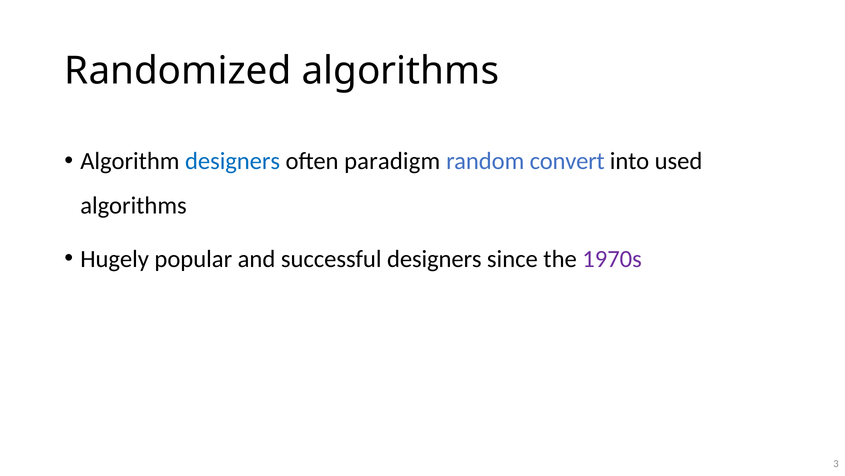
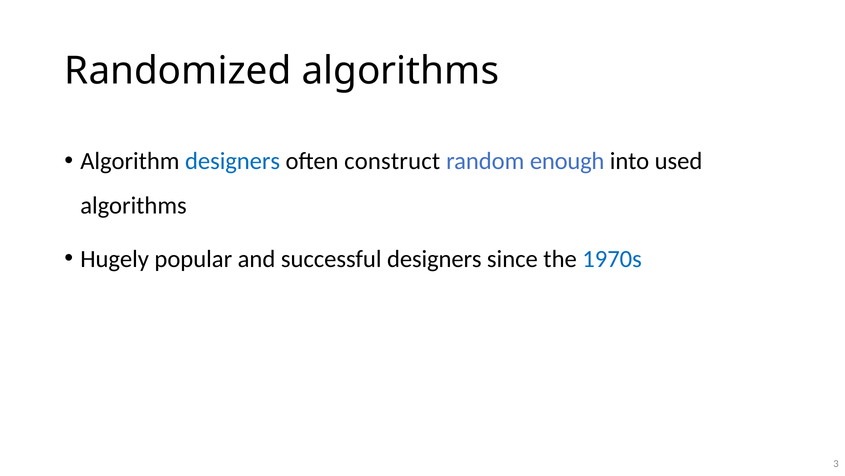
paradigm: paradigm -> construct
convert: convert -> enough
1970s colour: purple -> blue
